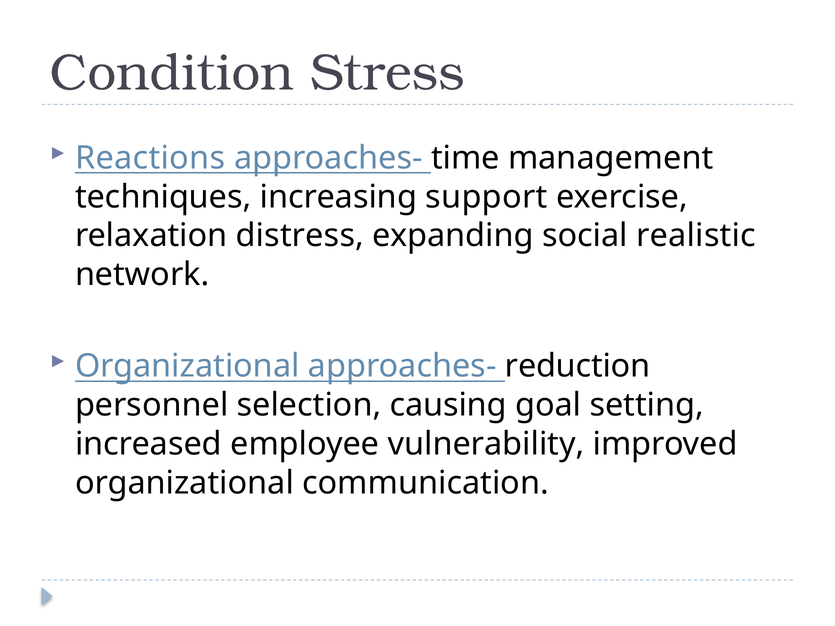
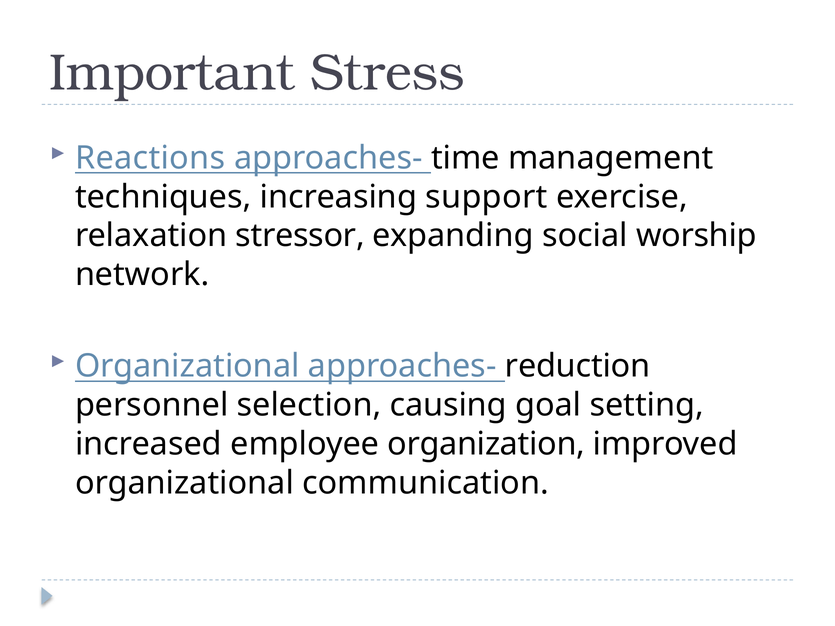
Condition: Condition -> Important
distress: distress -> stressor
realistic: realistic -> worship
vulnerability: vulnerability -> organization
